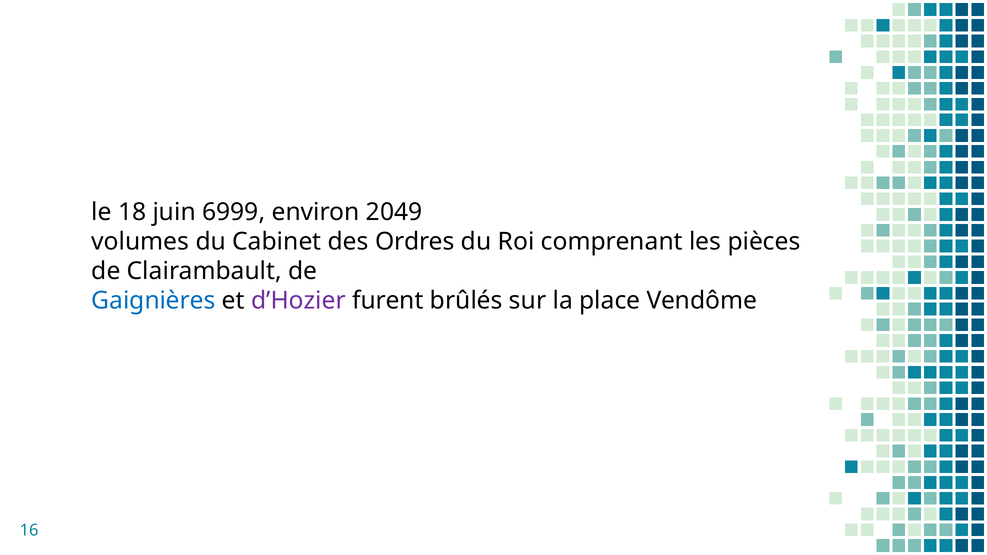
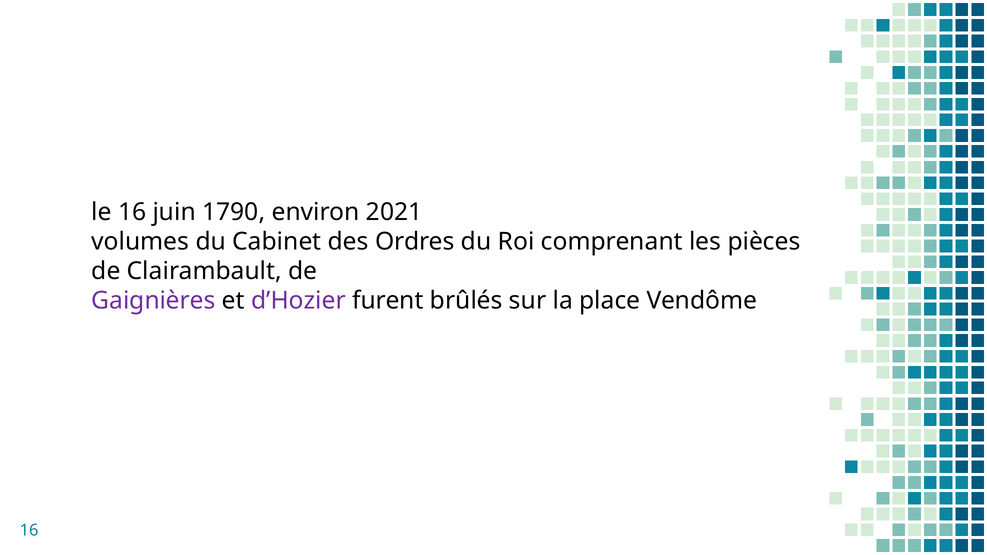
le 18: 18 -> 16
6999: 6999 -> 1790
2049: 2049 -> 2021
Gaignières colour: blue -> purple
